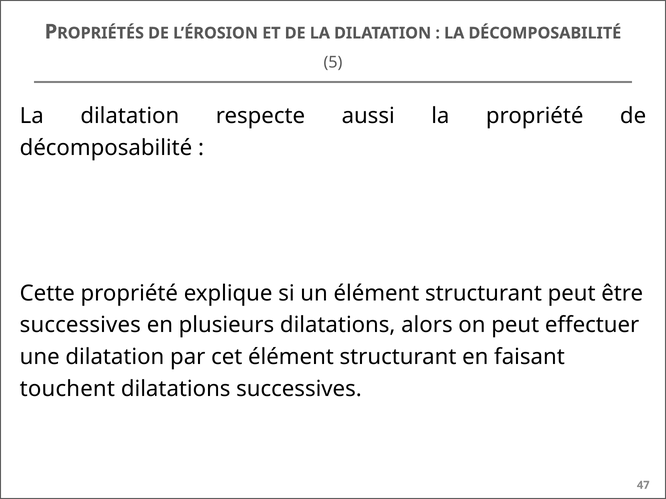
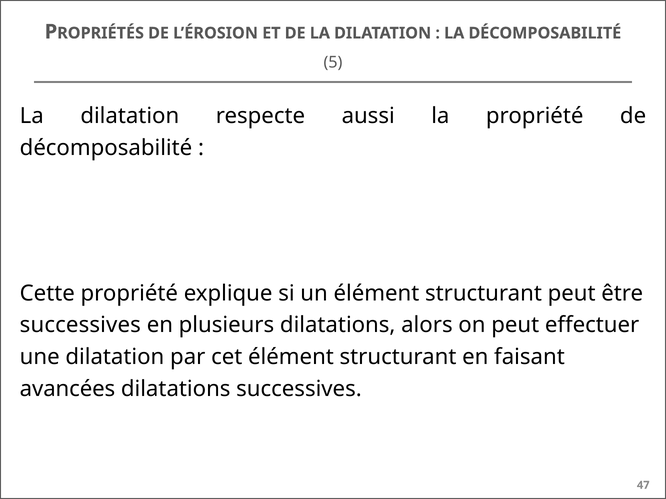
touchent: touchent -> avancées
